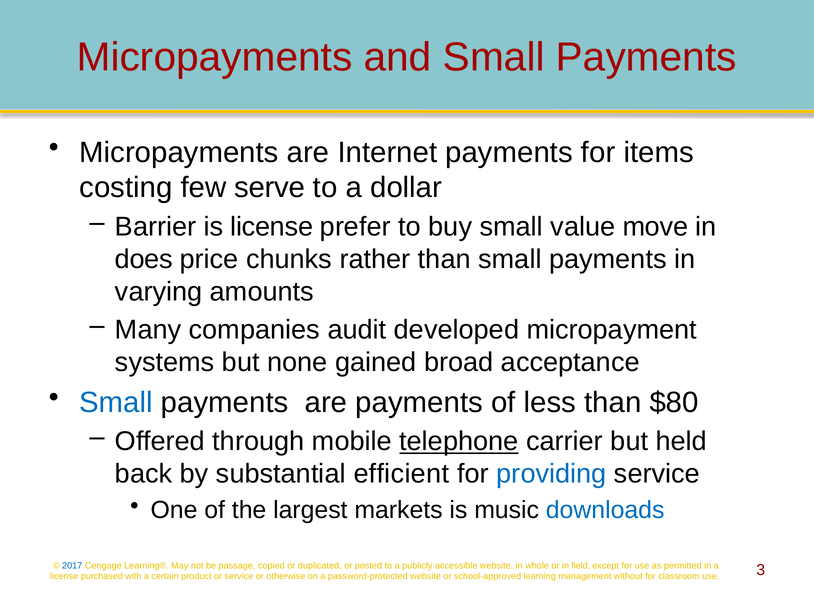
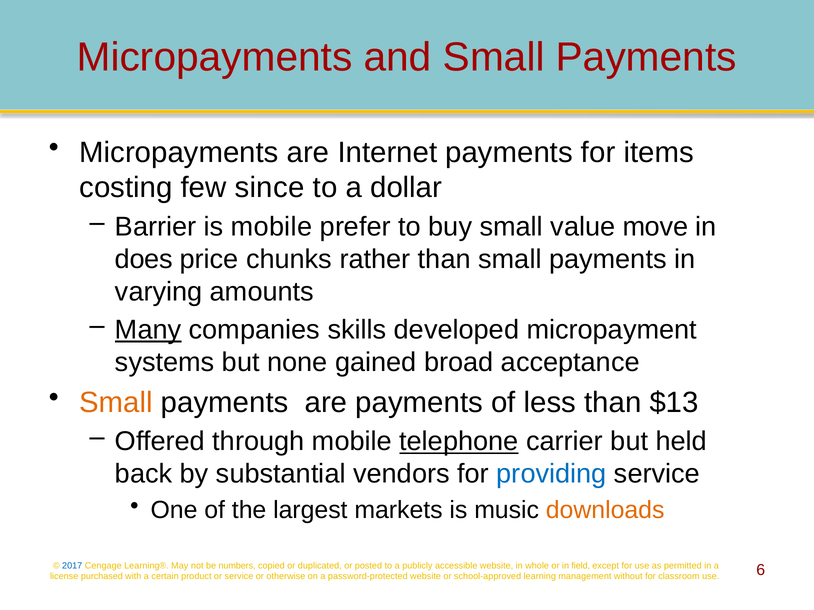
serve: serve -> since
is license: license -> mobile
Many underline: none -> present
audit: audit -> skills
Small at (116, 403) colour: blue -> orange
$80: $80 -> $13
efficient: efficient -> vendors
downloads colour: blue -> orange
passage: passage -> numbers
3: 3 -> 6
